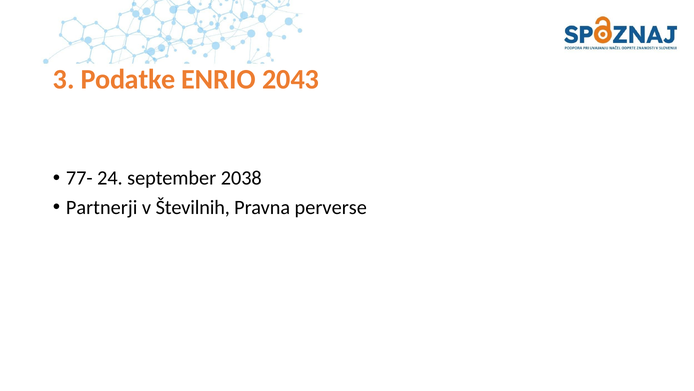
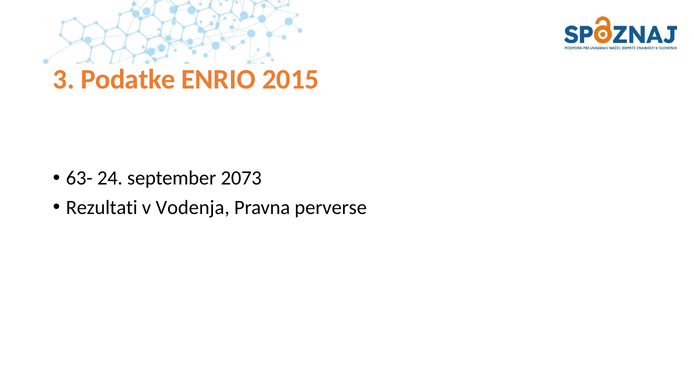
2043: 2043 -> 2015
77-: 77- -> 63-
2038: 2038 -> 2073
Partnerji: Partnerji -> Rezultati
Številnih: Številnih -> Vodenja
